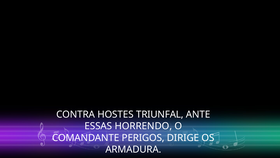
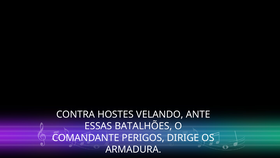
TRIUNFAL: TRIUNFAL -> VELANDO
HORRENDO: HORRENDO -> BATALHÕES
